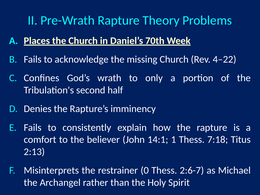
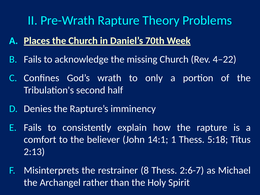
7:18: 7:18 -> 5:18
0: 0 -> 8
